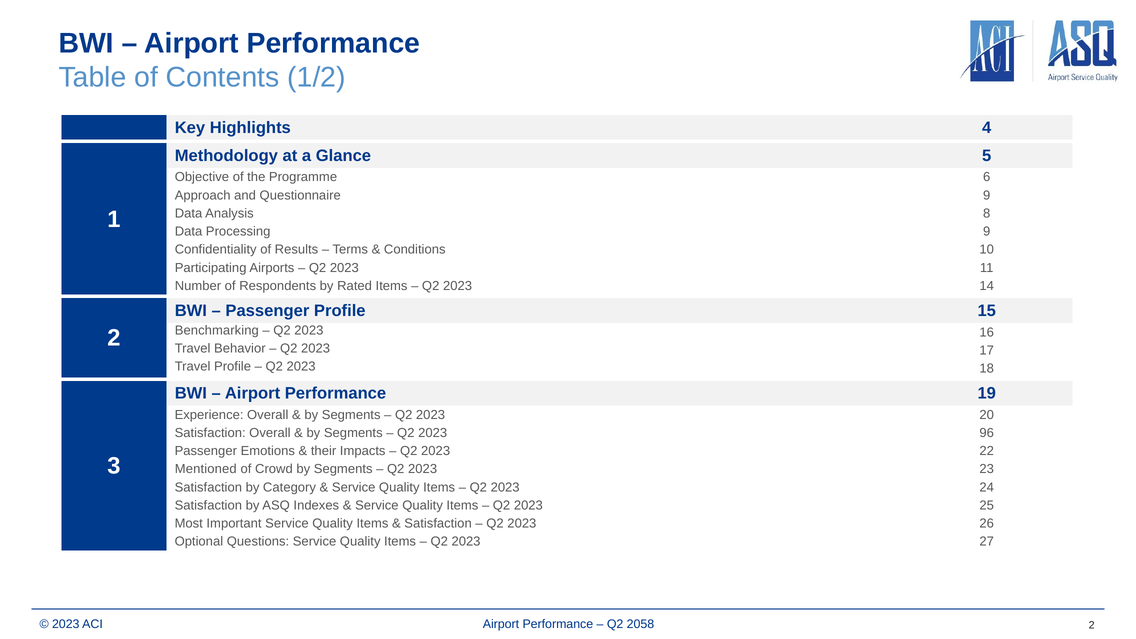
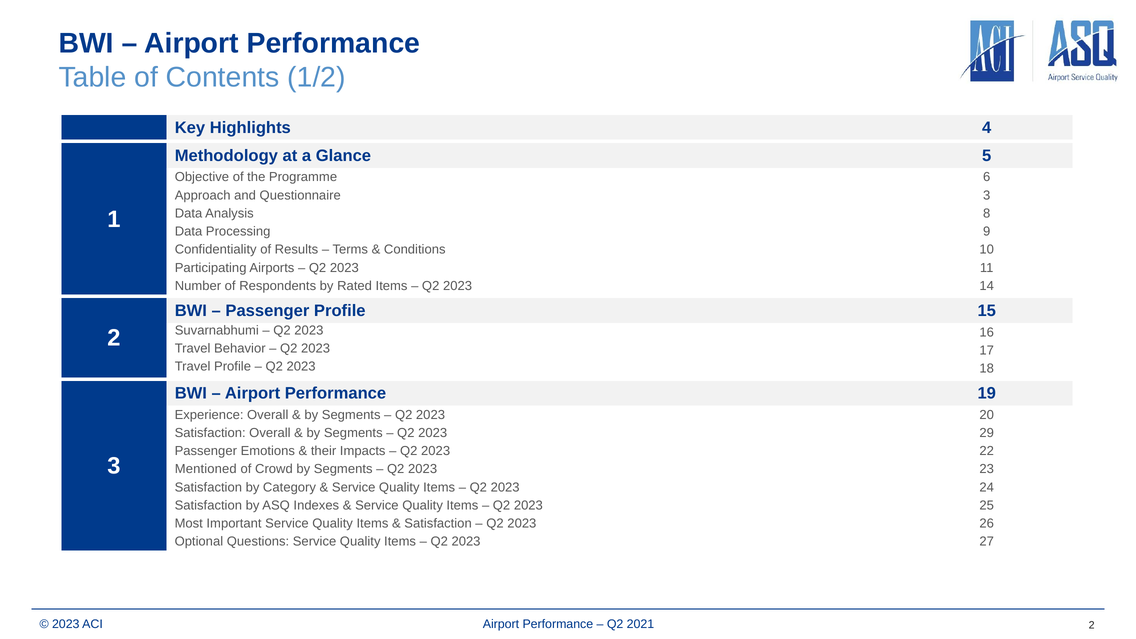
Questionnaire 9: 9 -> 3
Benchmarking: Benchmarking -> Suvarnabhumi
96: 96 -> 29
2058: 2058 -> 2021
